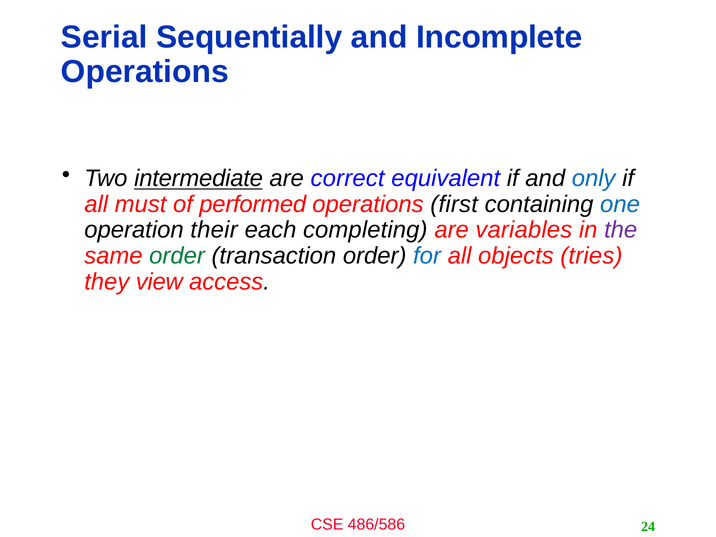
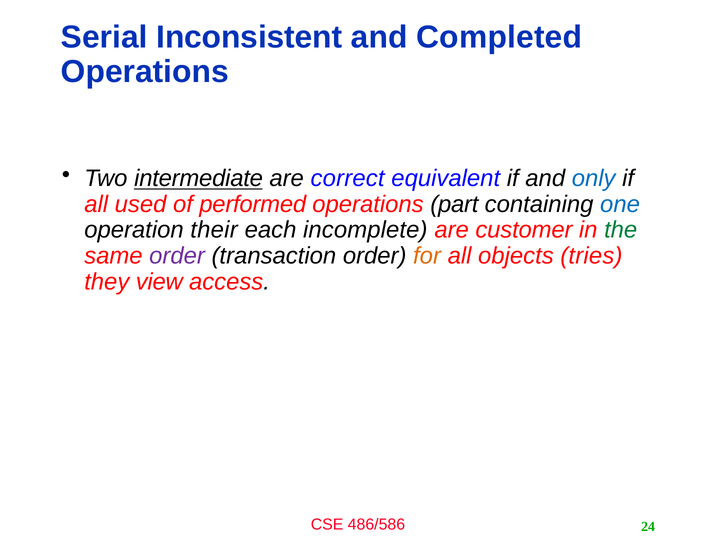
Sequentially: Sequentially -> Inconsistent
Incomplete: Incomplete -> Completed
must: must -> used
first: first -> part
completing: completing -> incomplete
variables: variables -> customer
the colour: purple -> green
order at (177, 256) colour: green -> purple
for colour: blue -> orange
